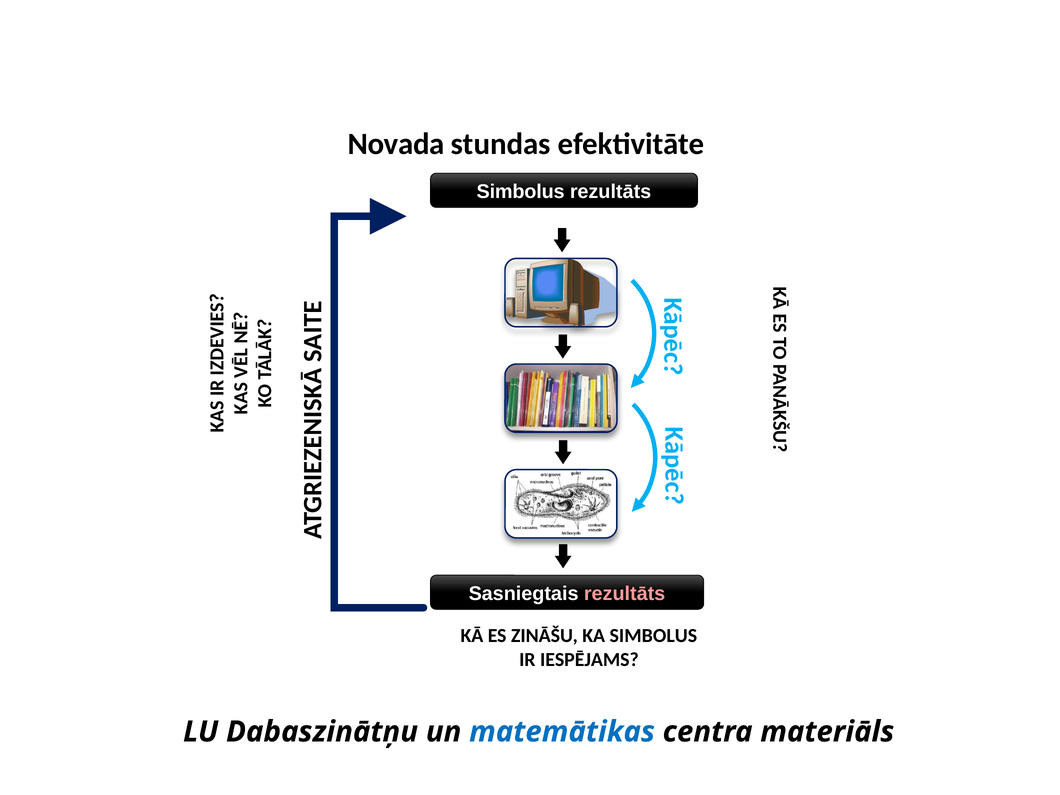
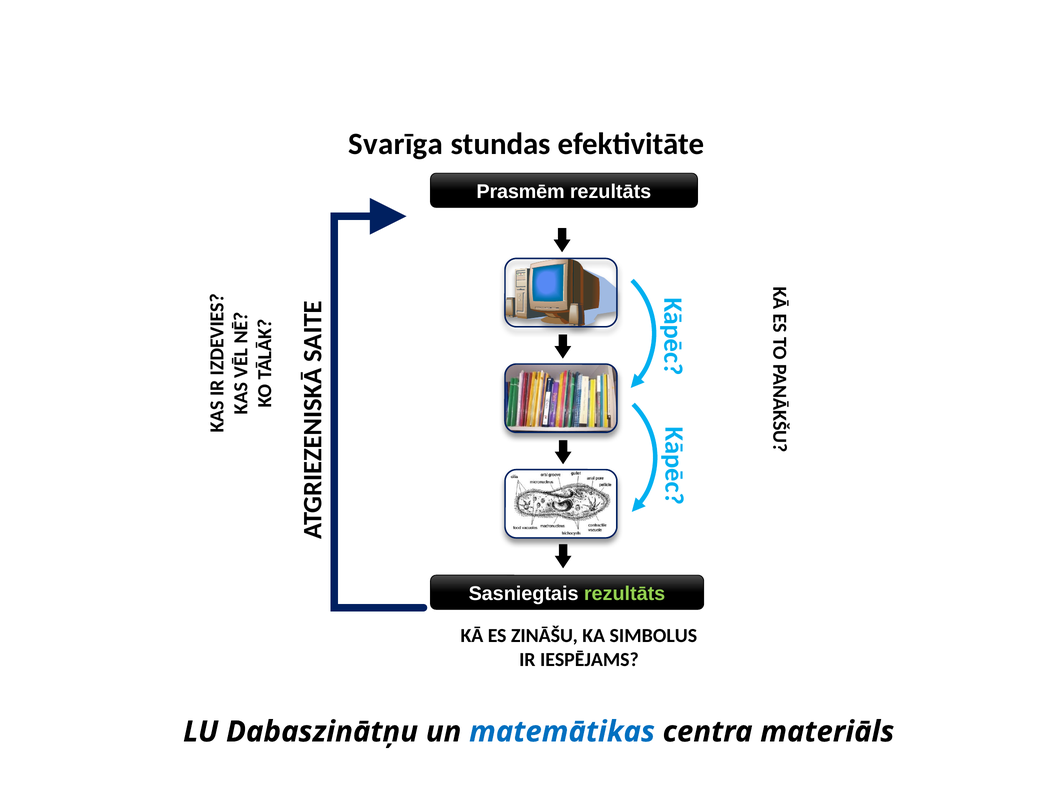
Novada: Novada -> Svarīga
Simbolus at (521, 192): Simbolus -> Prasmēm
rezultāts at (625, 594) colour: pink -> light green
